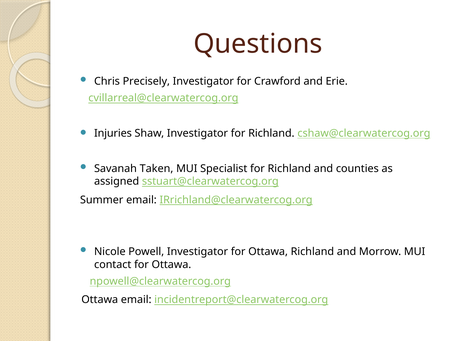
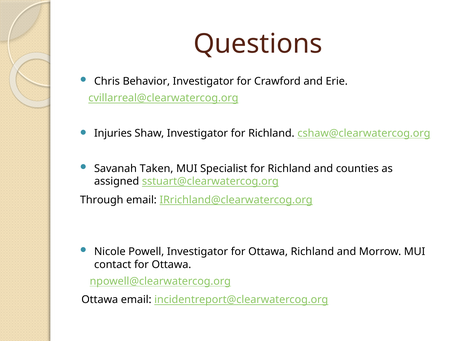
Precisely: Precisely -> Behavior
Summer: Summer -> Through
